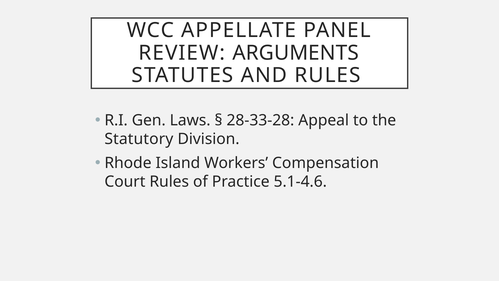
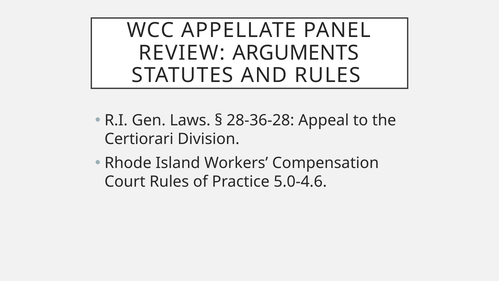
28-33-28: 28-33-28 -> 28-36-28
Statutory: Statutory -> Certiorari
5.1-4.6: 5.1-4.6 -> 5.0-4.6
